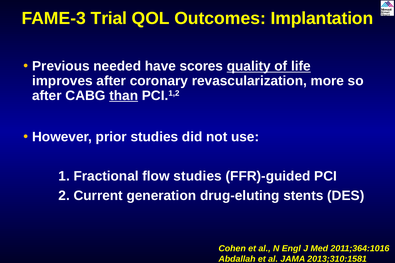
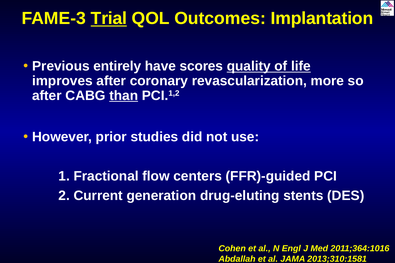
Trial underline: none -> present
needed: needed -> entirely
flow studies: studies -> centers
